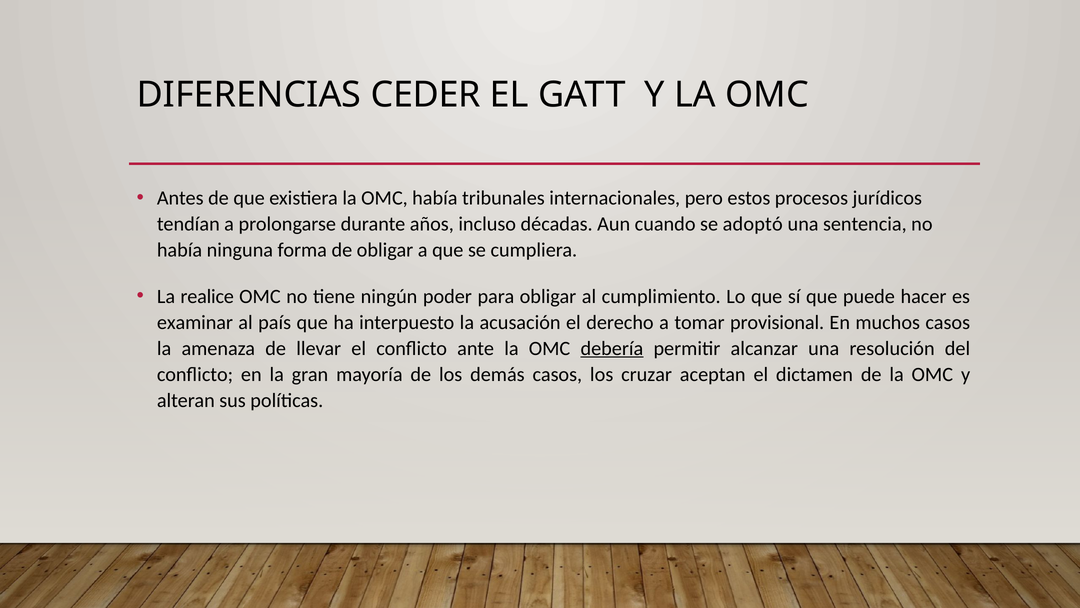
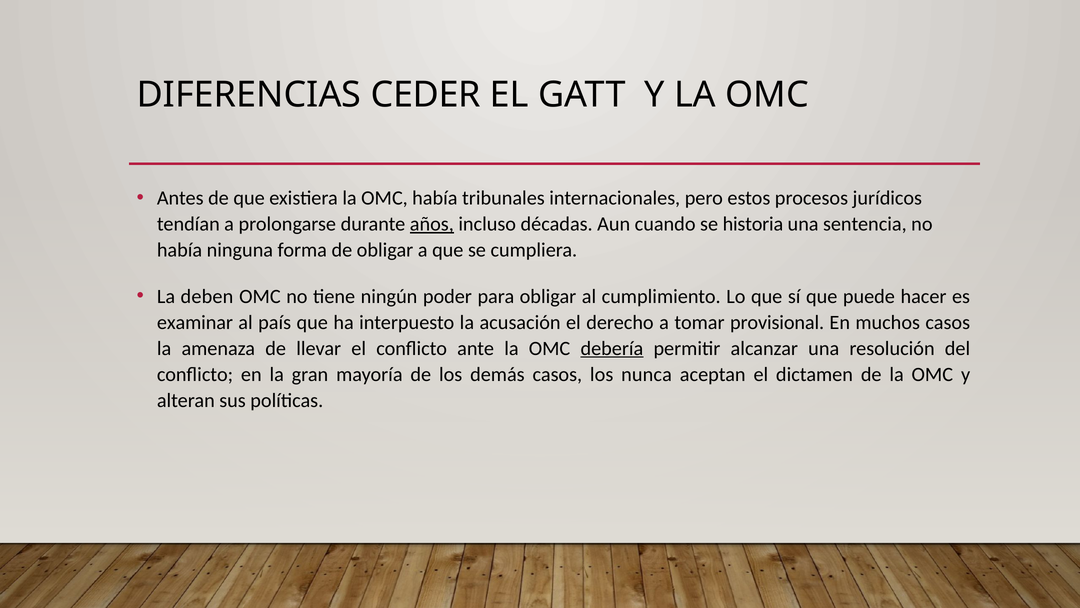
años underline: none -> present
adoptó: adoptó -> historia
realice: realice -> deben
cruzar: cruzar -> nunca
